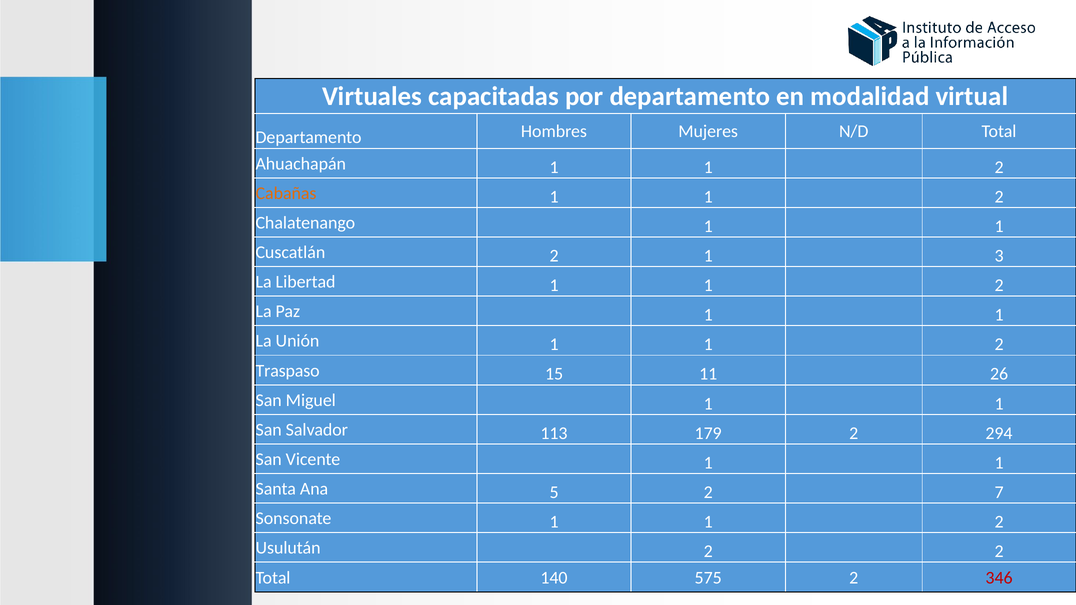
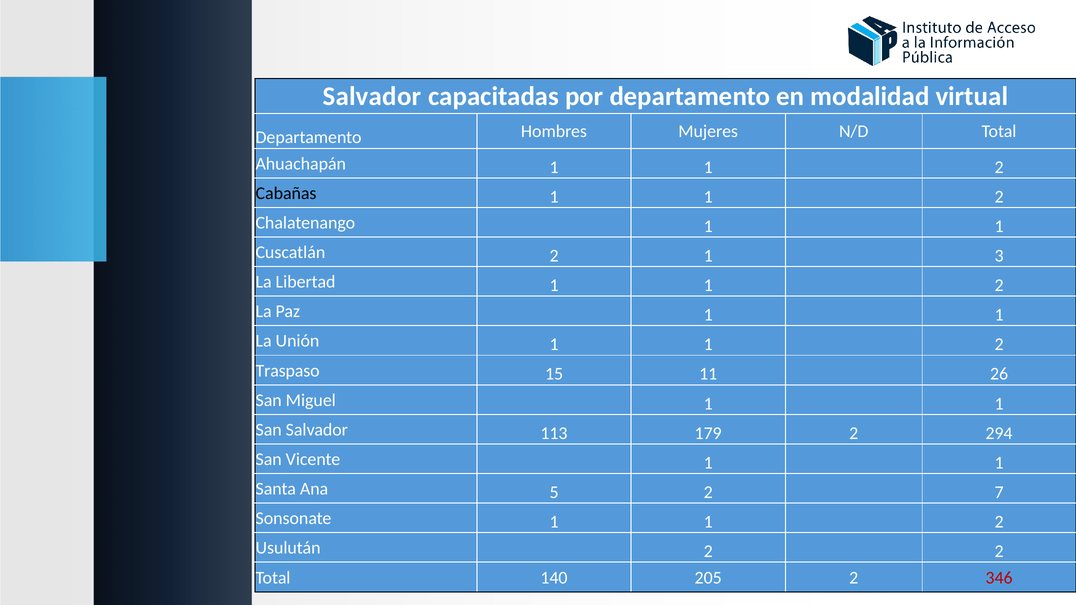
Virtuales at (372, 97): Virtuales -> Salvador
Cabañas colour: orange -> black
575: 575 -> 205
